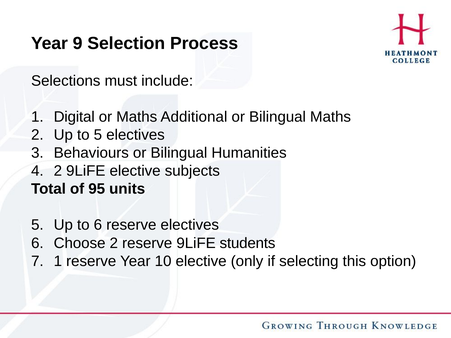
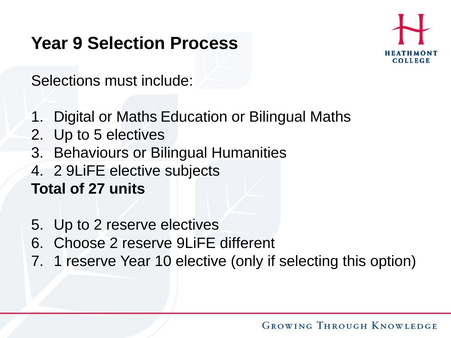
Additional: Additional -> Education
95: 95 -> 27
to 6: 6 -> 2
students: students -> different
